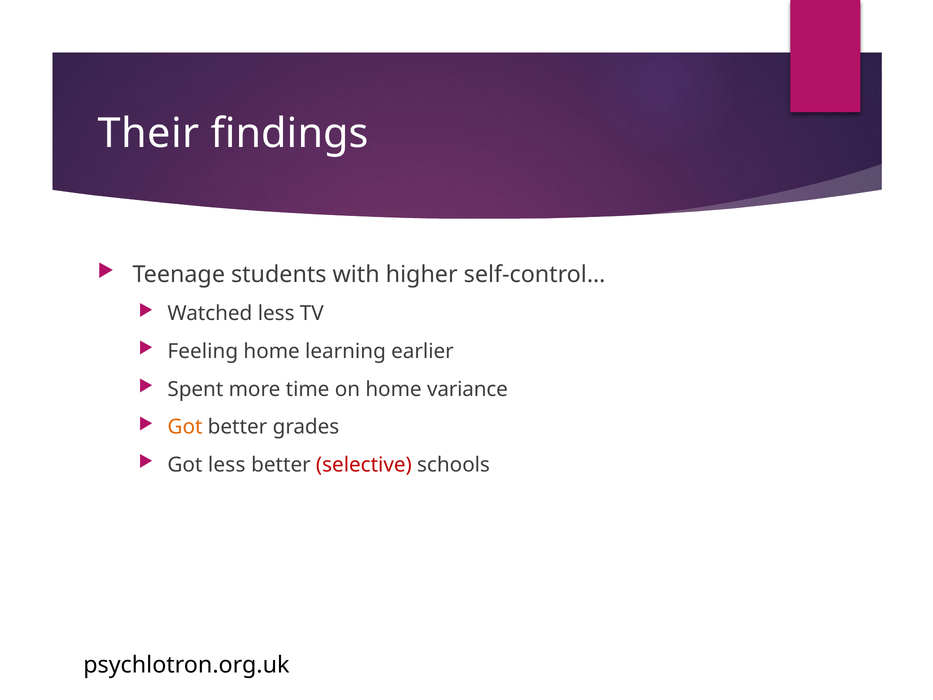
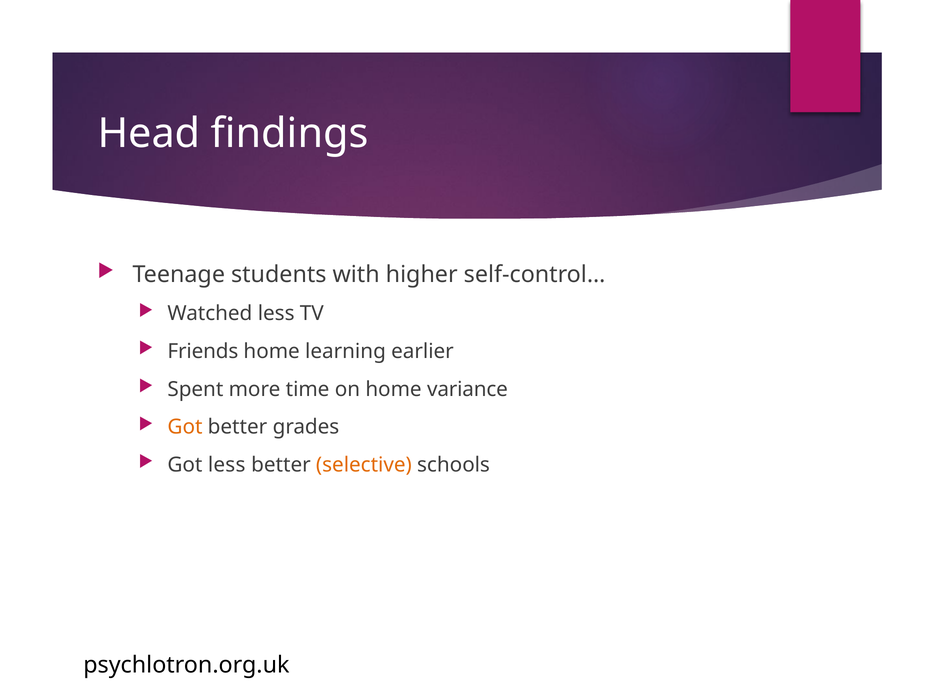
Their: Their -> Head
Feeling: Feeling -> Friends
selective colour: red -> orange
